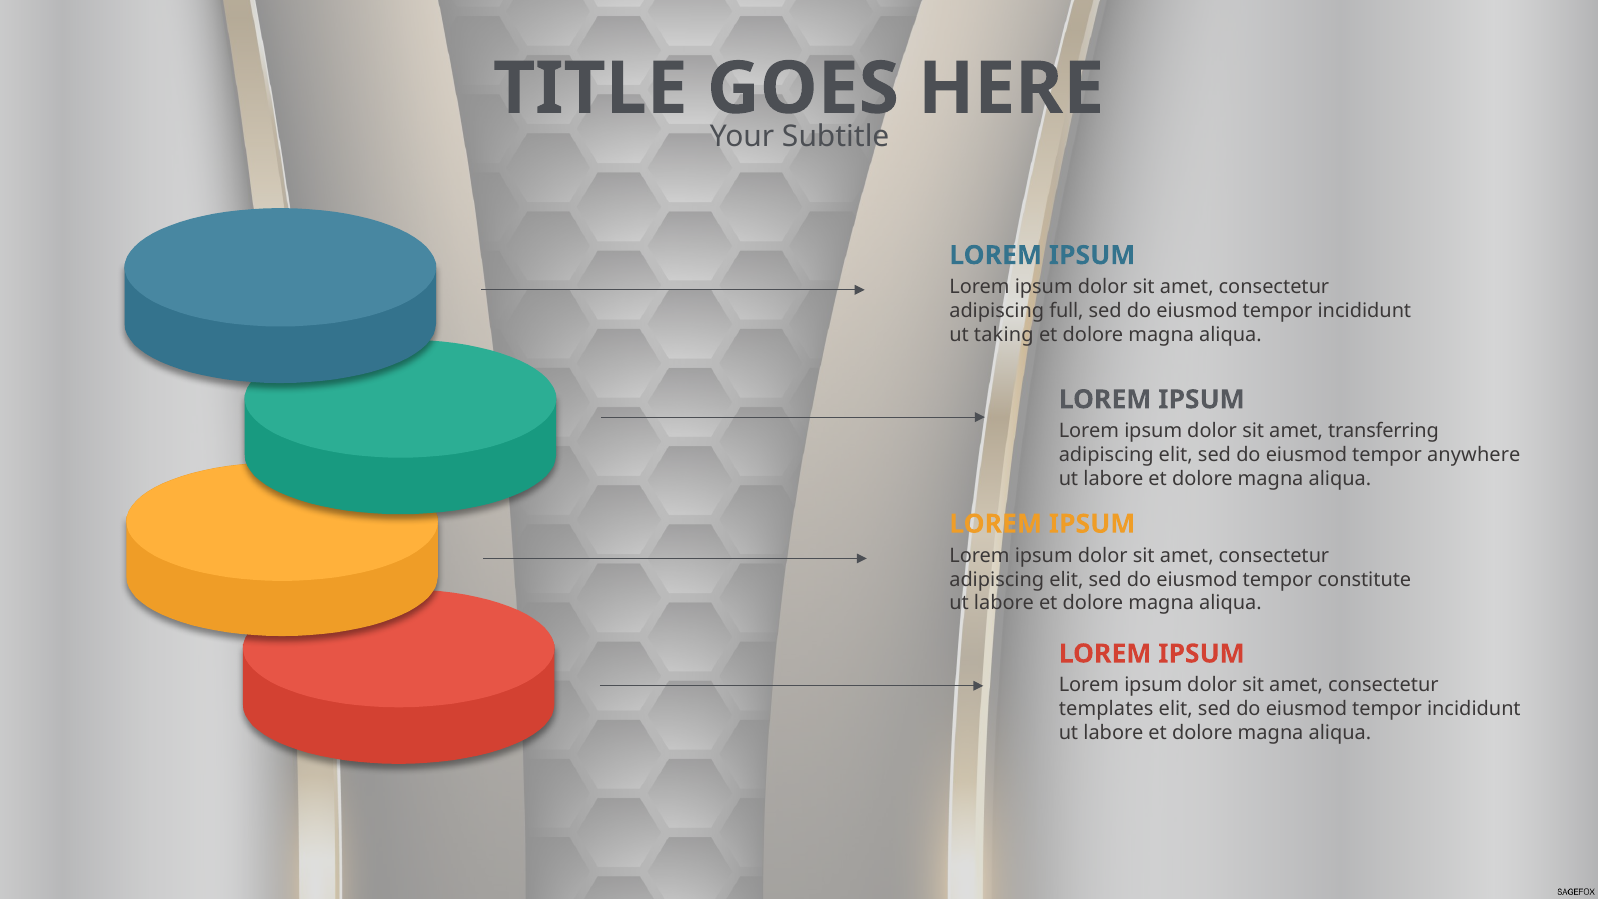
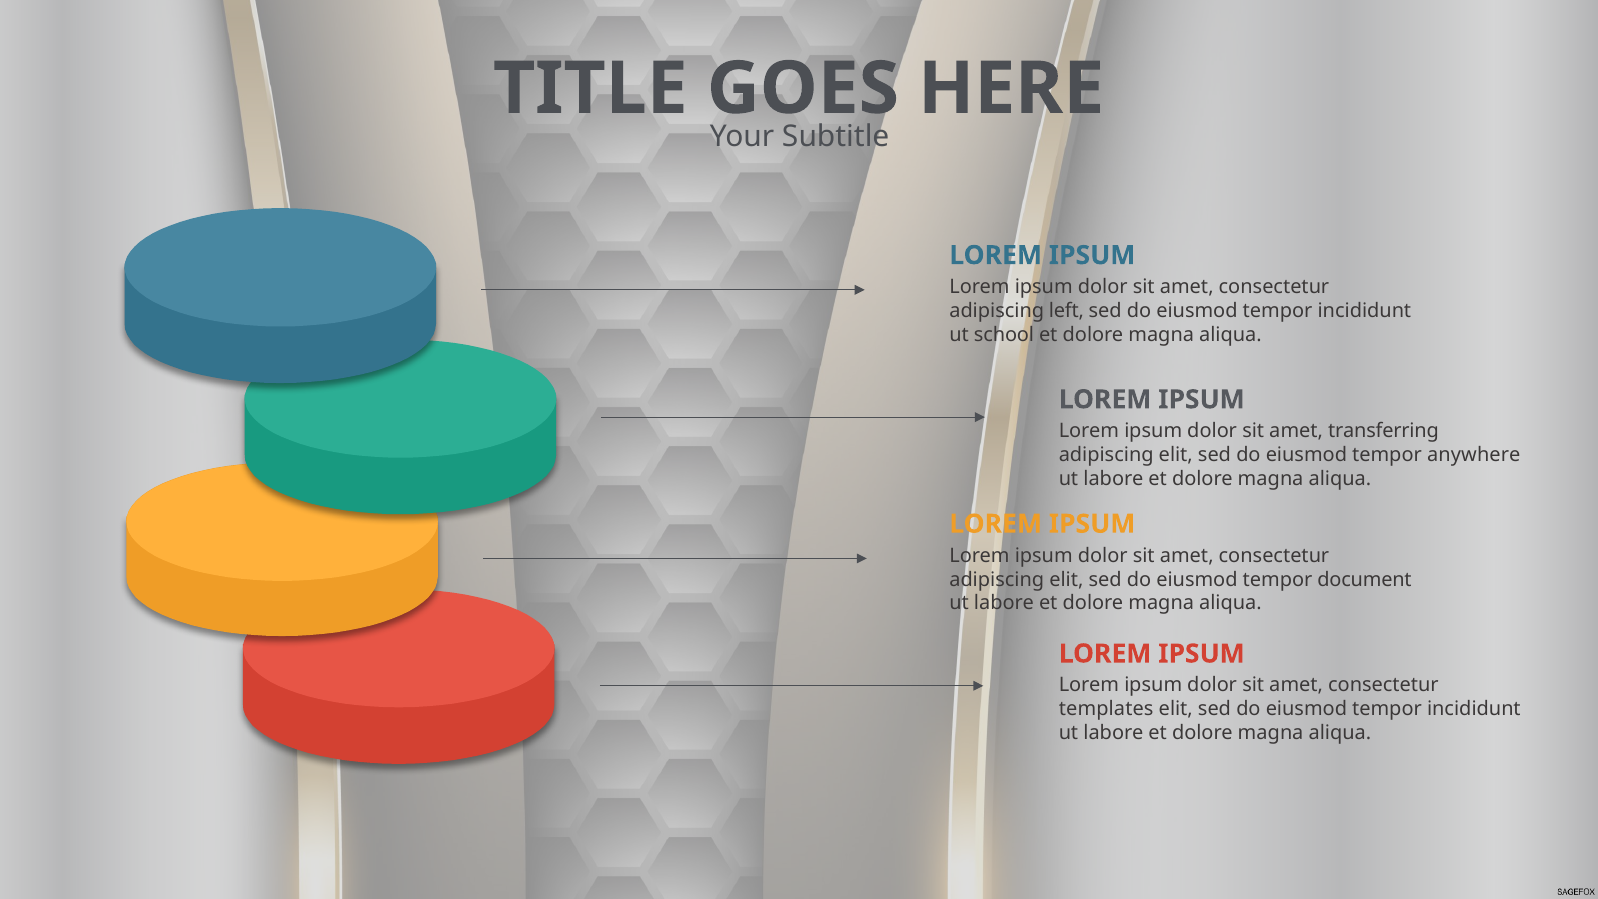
full: full -> left
taking: taking -> school
constitute: constitute -> document
